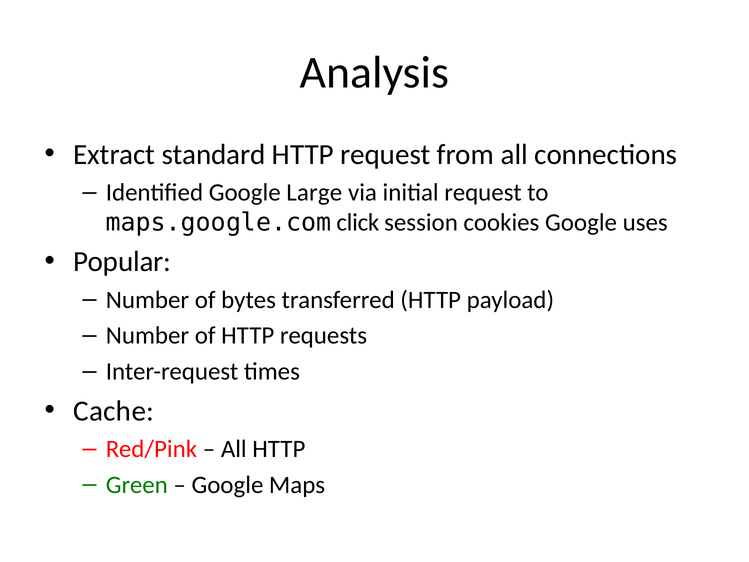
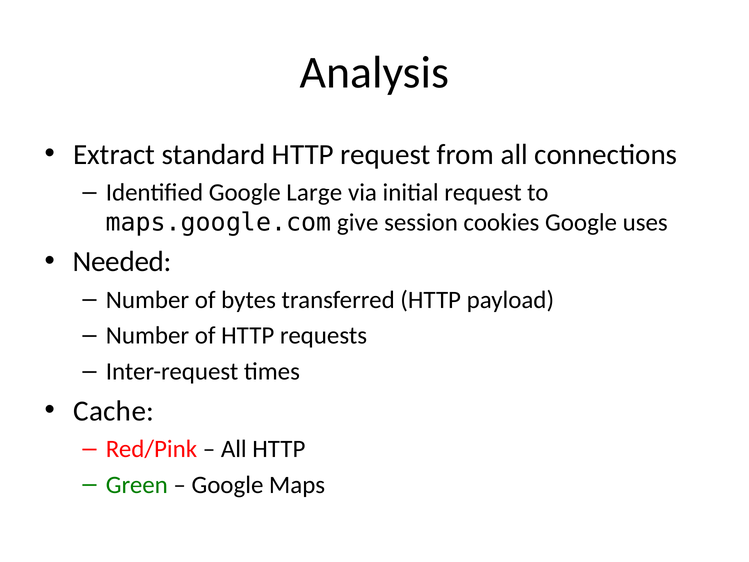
click: click -> give
Popular: Popular -> Needed
